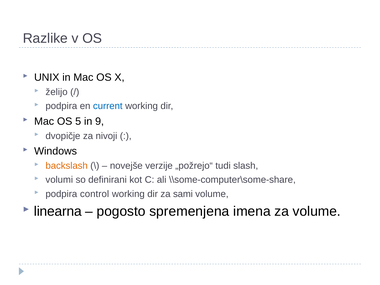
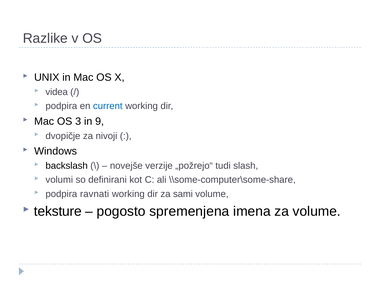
želijo: želijo -> videa
5: 5 -> 3
backslash colour: orange -> black
control: control -> ravnati
linearna: linearna -> teksture
